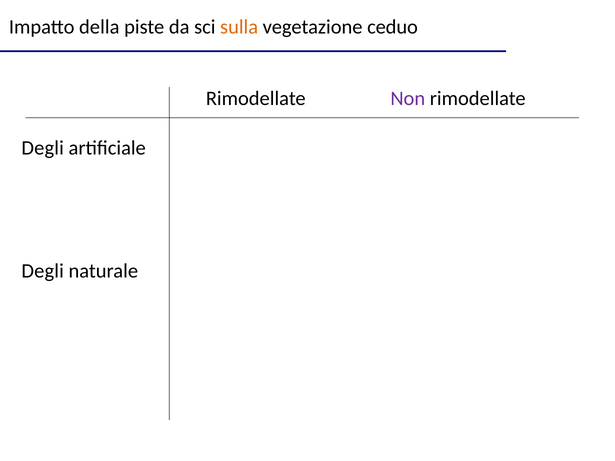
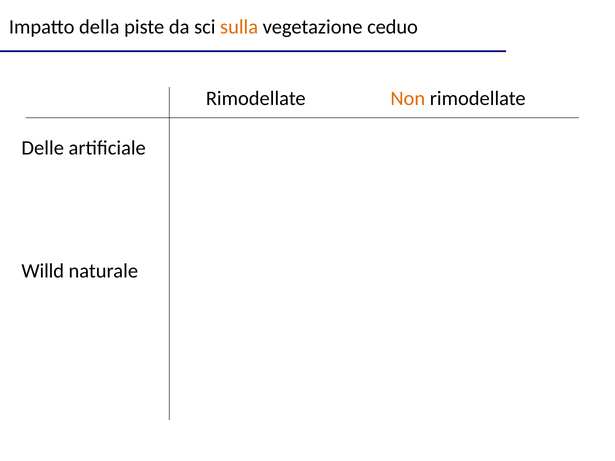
Non colour: purple -> orange
Degli at (43, 148): Degli -> Delle
Degli at (43, 271): Degli -> Willd
